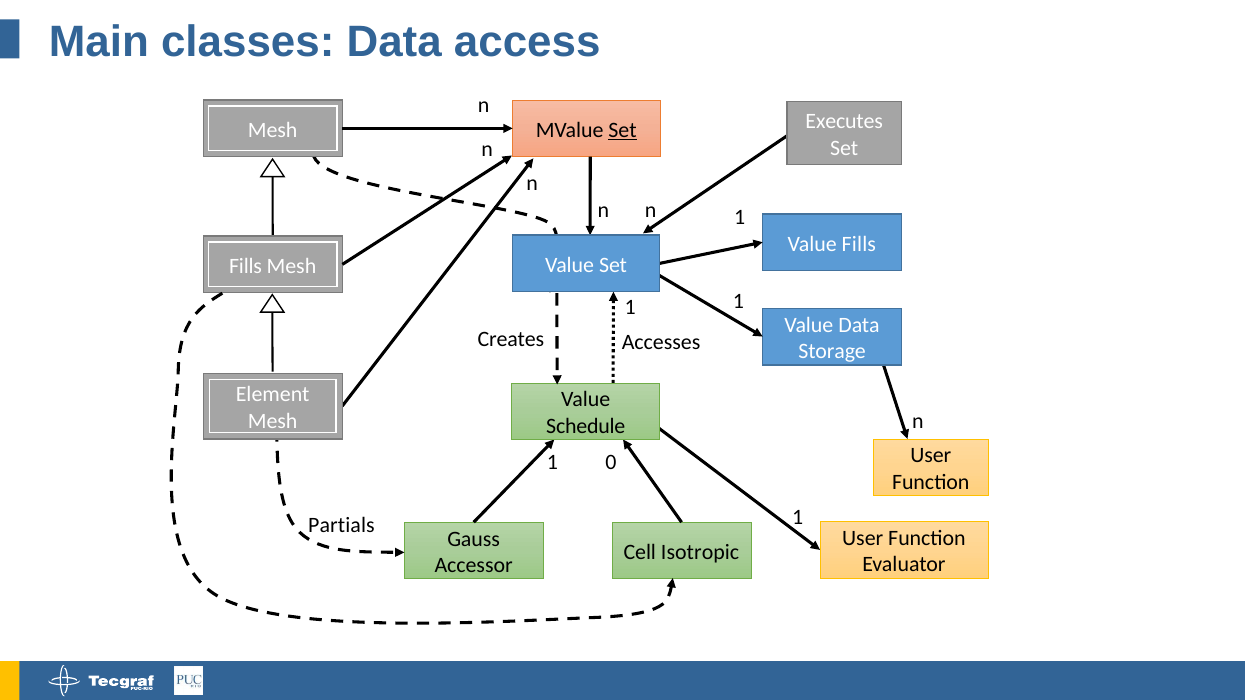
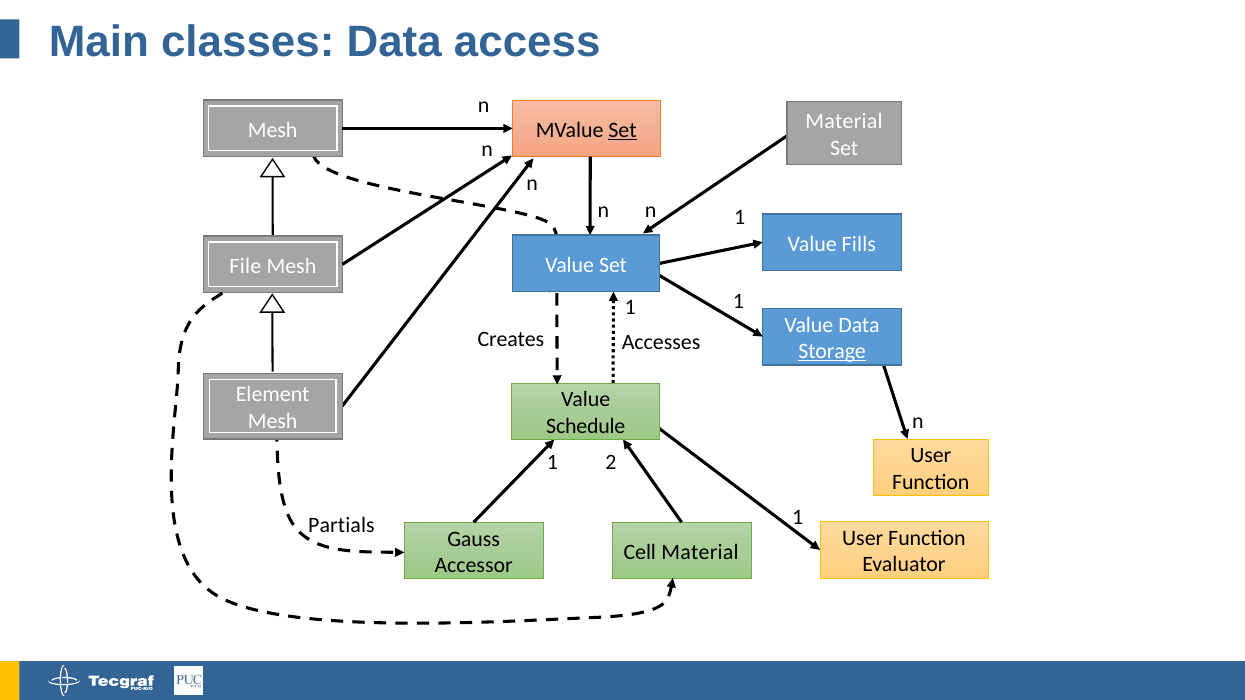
Executes at (844, 122): Executes -> Material
Fills at (246, 266): Fills -> File
Storage underline: none -> present
0: 0 -> 2
Cell Isotropic: Isotropic -> Material
